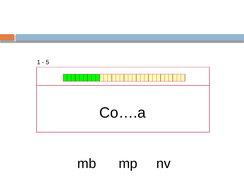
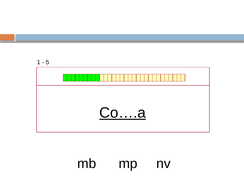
Co….a underline: none -> present
